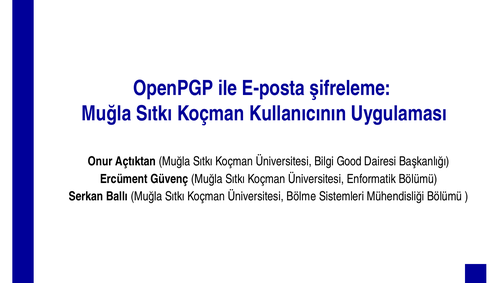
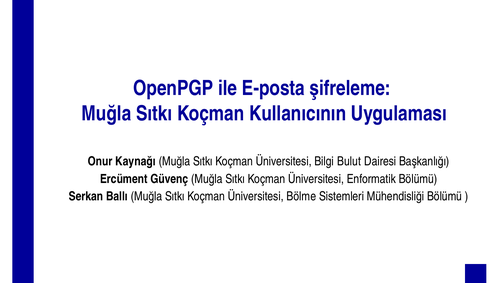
Açtıktan: Açtıktan -> Kaynağı
Good: Good -> Bulut
